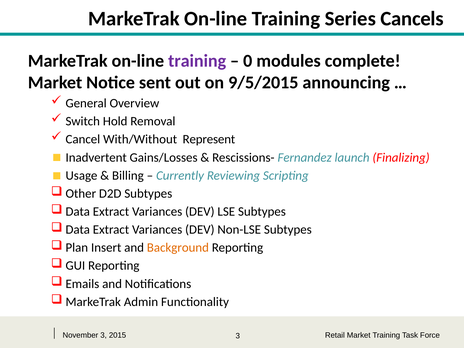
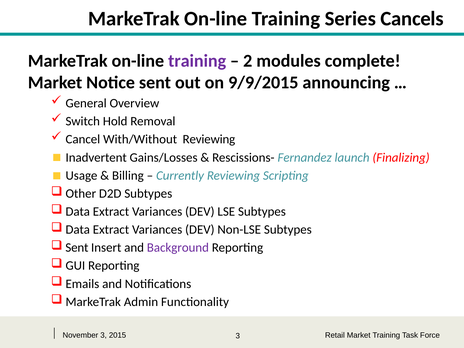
0: 0 -> 2
9/5/2015: 9/5/2015 -> 9/9/2015
With/Without Represent: Represent -> Reviewing
Plan at (77, 248): Plan -> Sent
Background colour: orange -> purple
